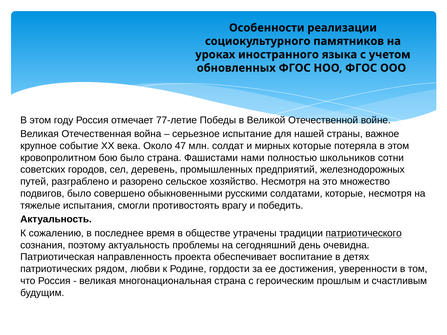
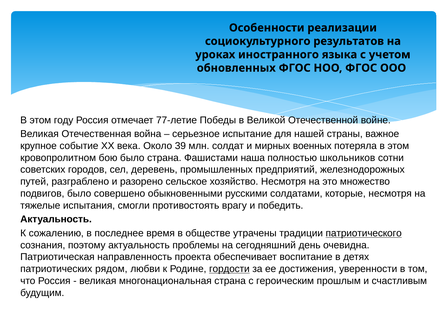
памятников: памятников -> результатов
47: 47 -> 39
мирных которые: которые -> военных
нами: нами -> наша
гордости underline: none -> present
